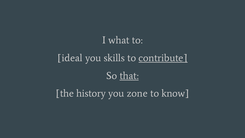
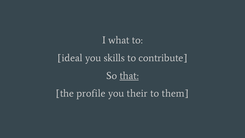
contribute underline: present -> none
history: history -> profile
zone: zone -> their
know: know -> them
